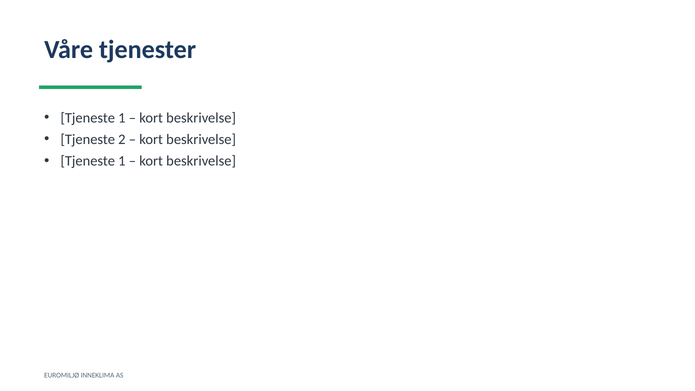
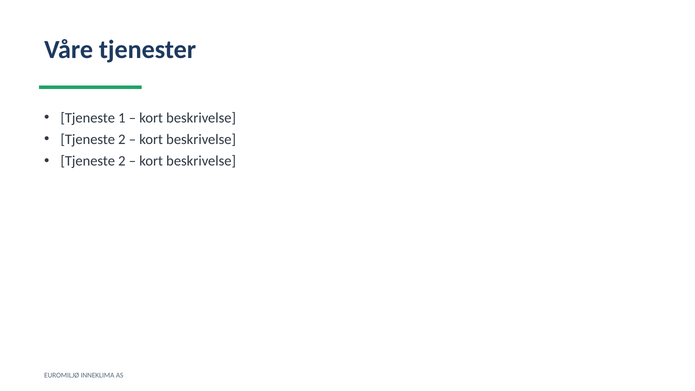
1 at (122, 161): 1 -> 2
